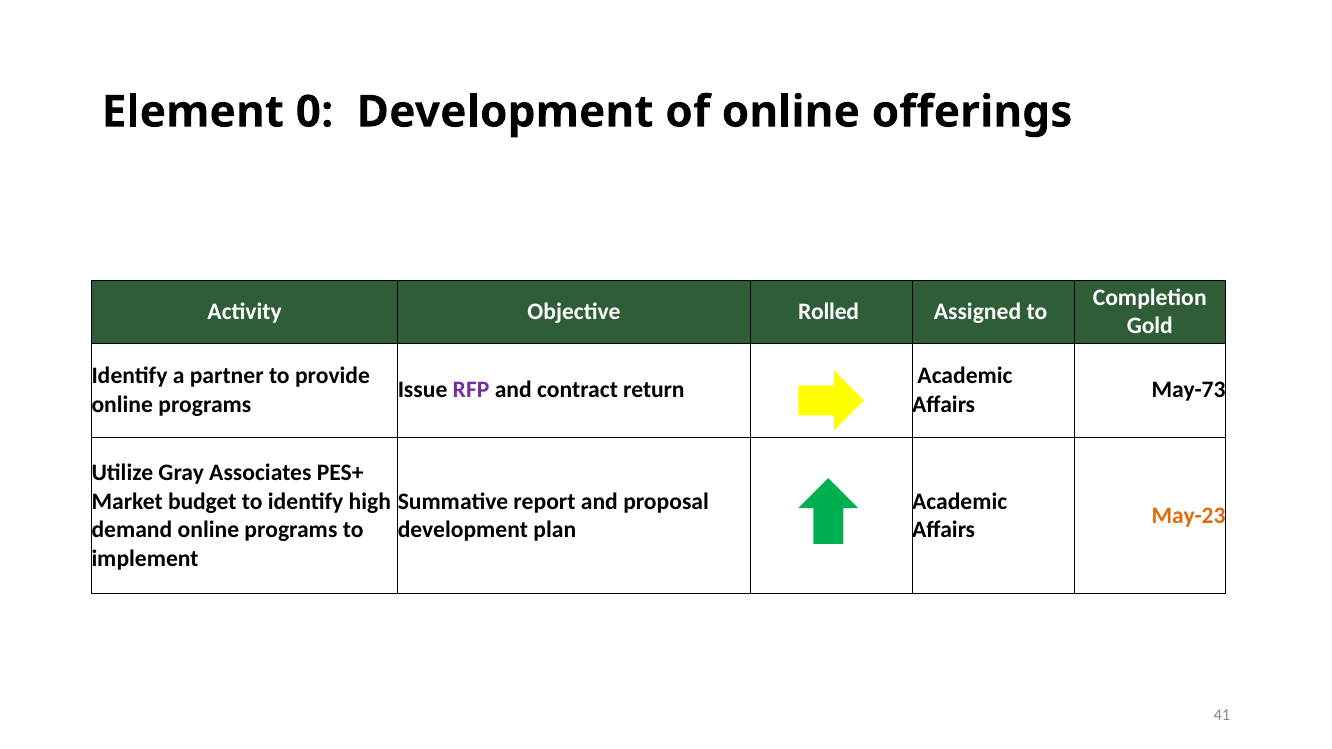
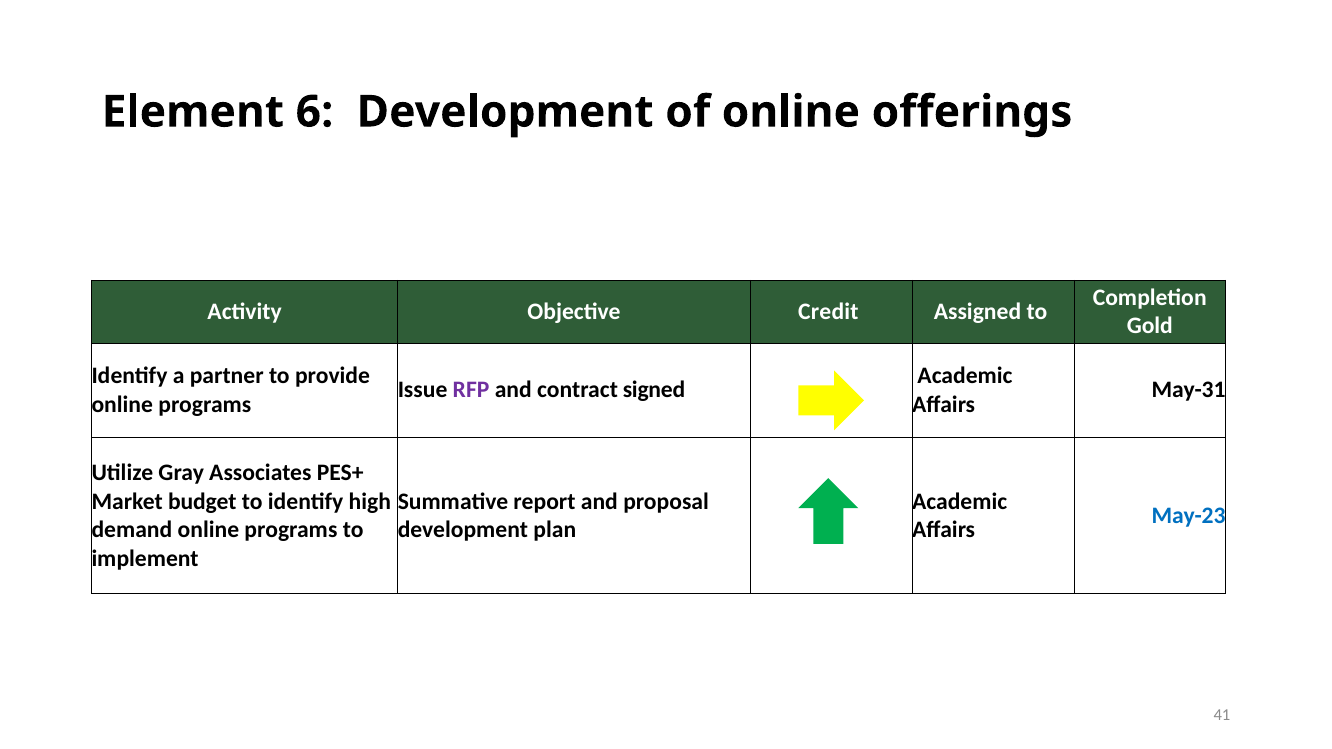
0: 0 -> 6
Rolled: Rolled -> Credit
return: return -> signed
May-73: May-73 -> May-31
May-23 colour: orange -> blue
